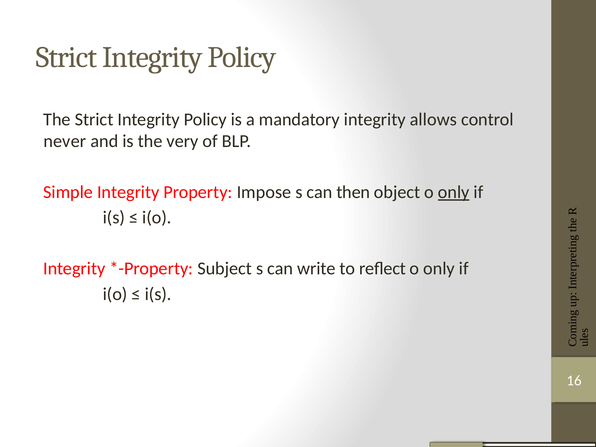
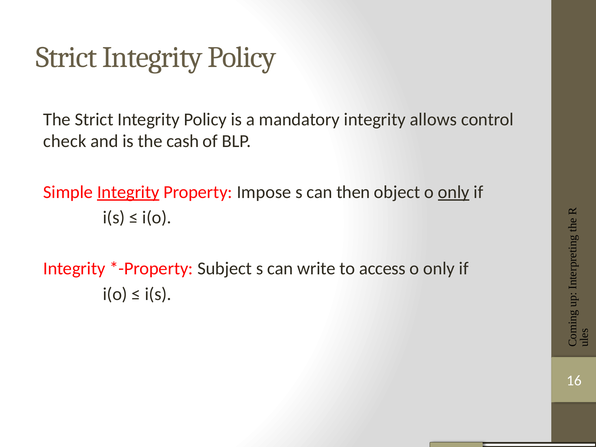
never: never -> check
very: very -> cash
Integrity at (128, 192) underline: none -> present
reﬂect: reﬂect -> access
